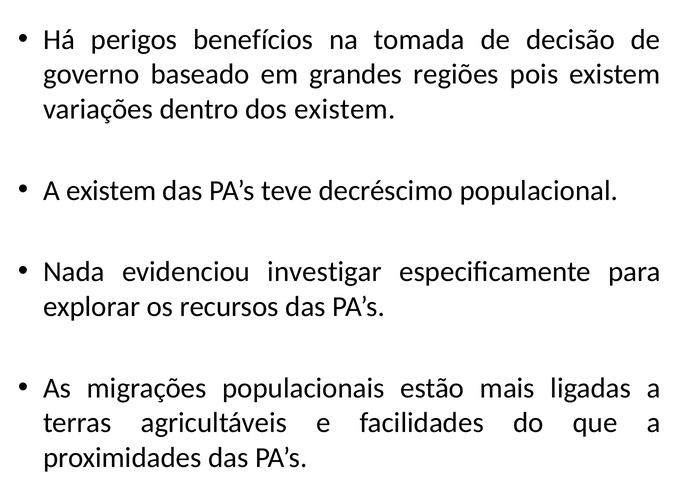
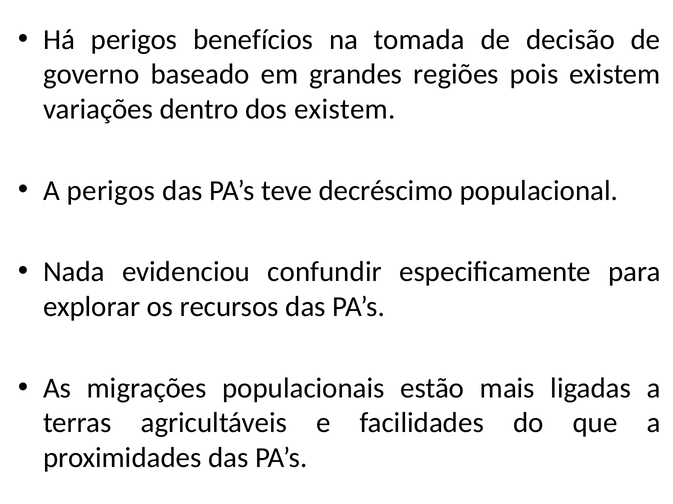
A existem: existem -> perigos
investigar: investigar -> confundir
